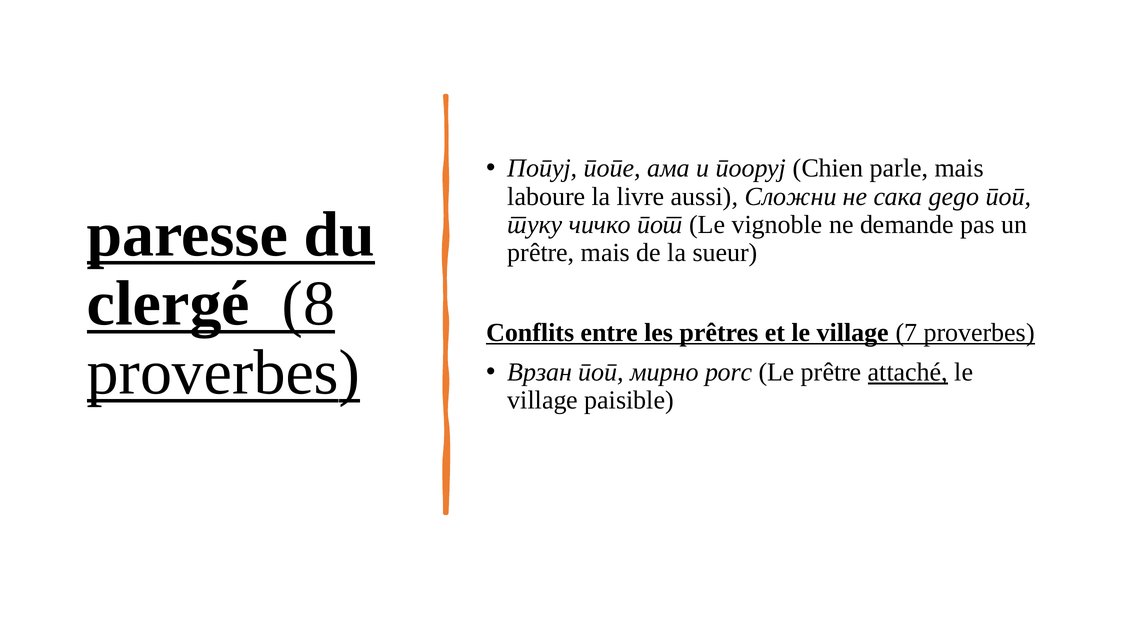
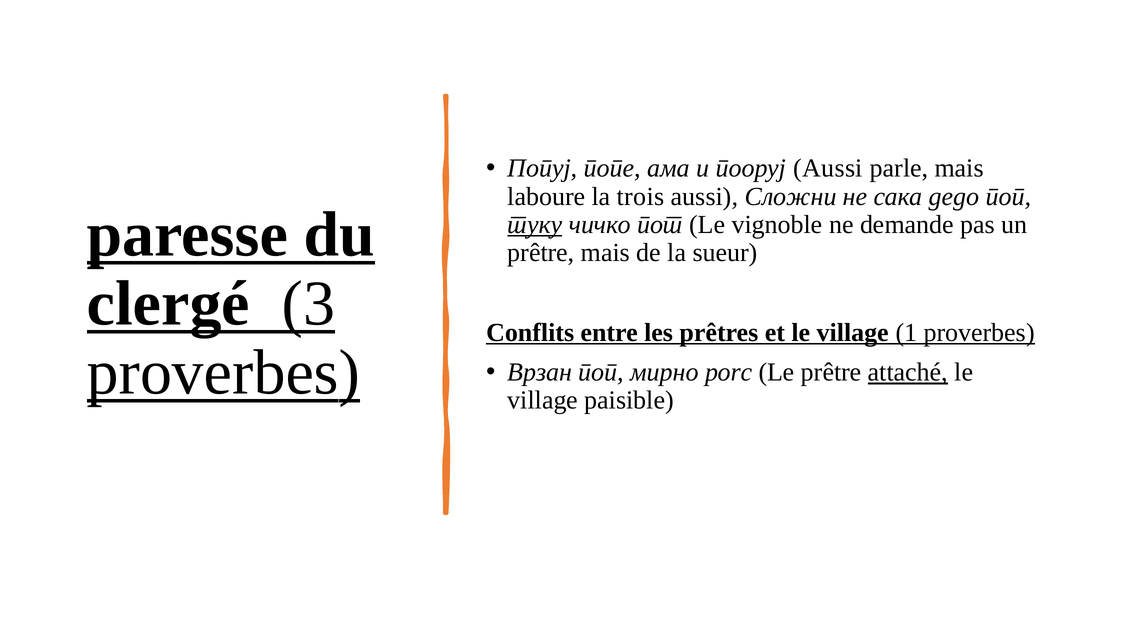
пооруј Chien: Chien -> Aussi
livre: livre -> trois
туку underline: none -> present
8: 8 -> 3
7: 7 -> 1
